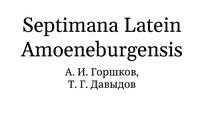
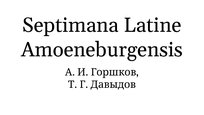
Latein: Latein -> Latine
